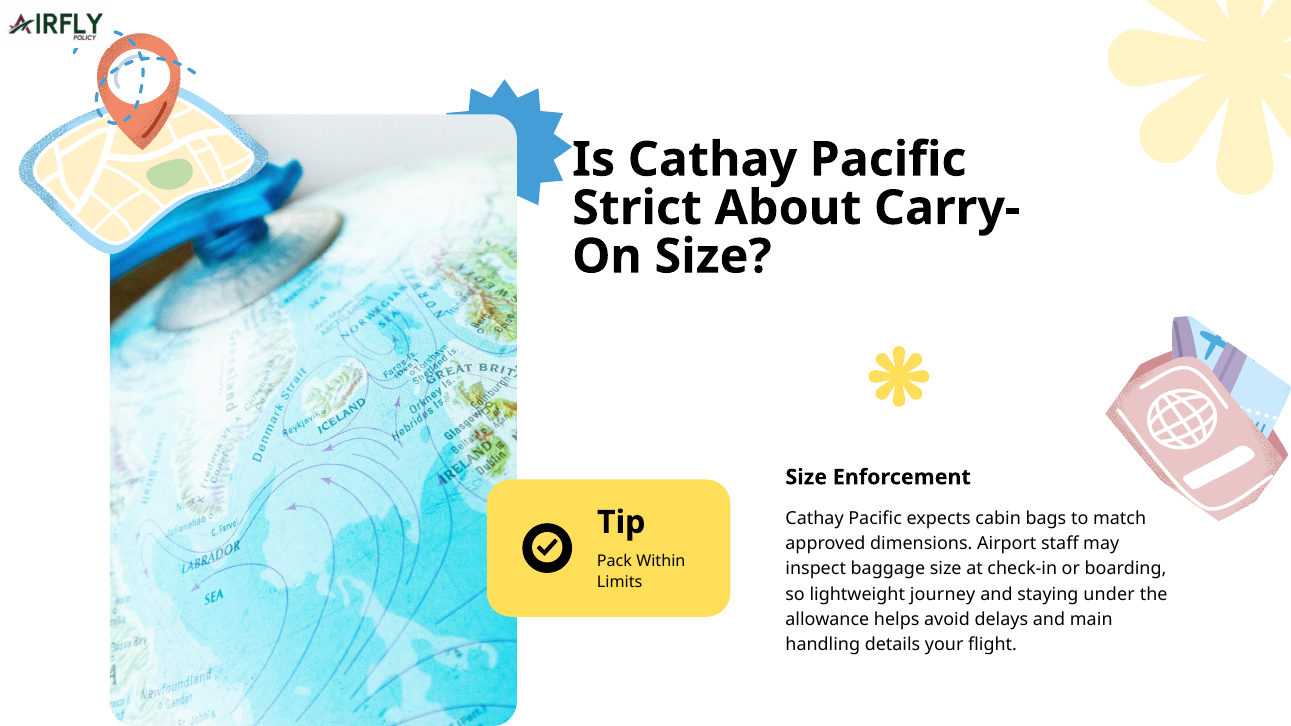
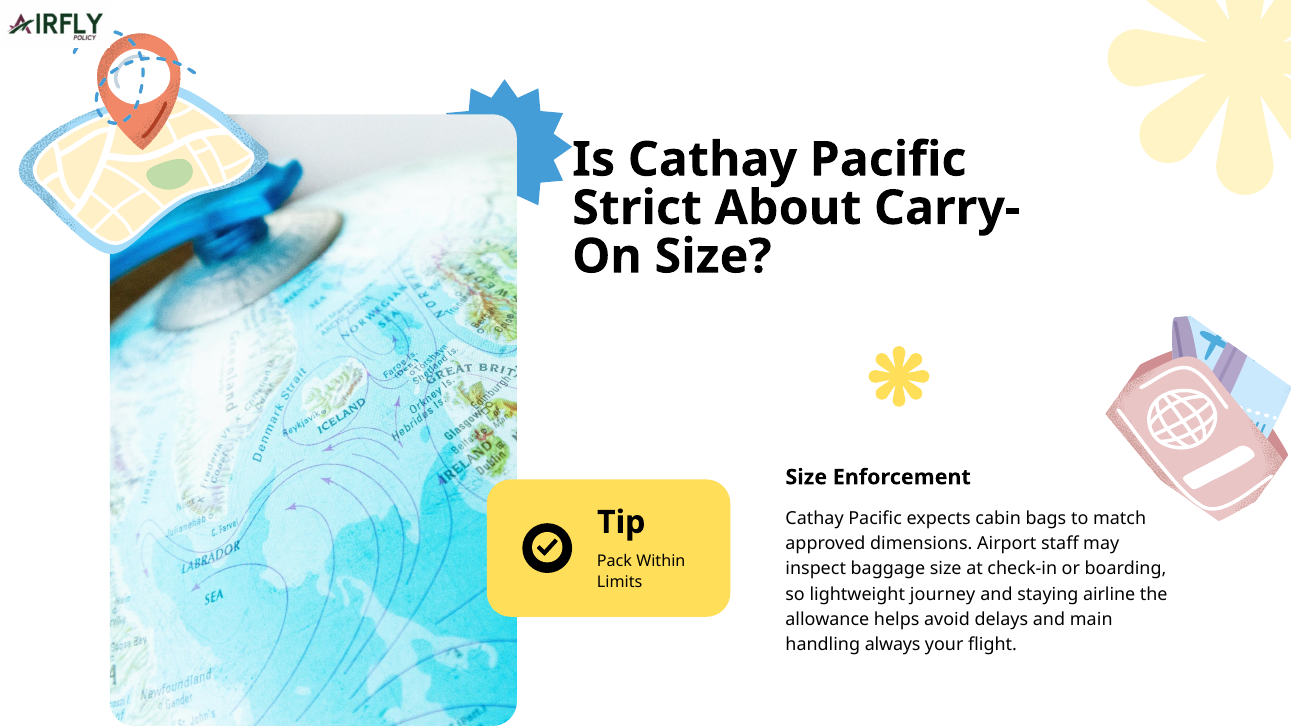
under: under -> airline
details: details -> always
